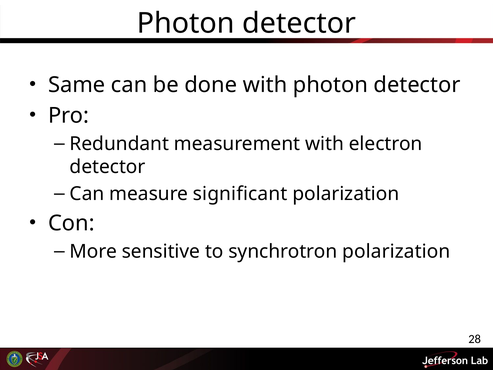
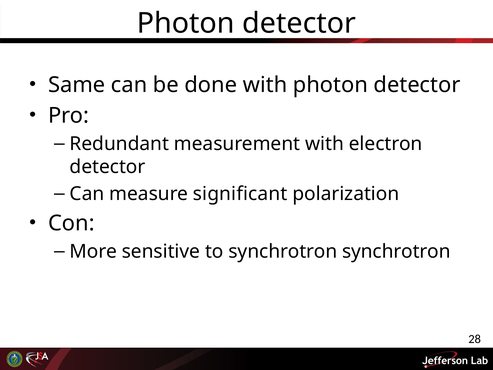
synchrotron polarization: polarization -> synchrotron
